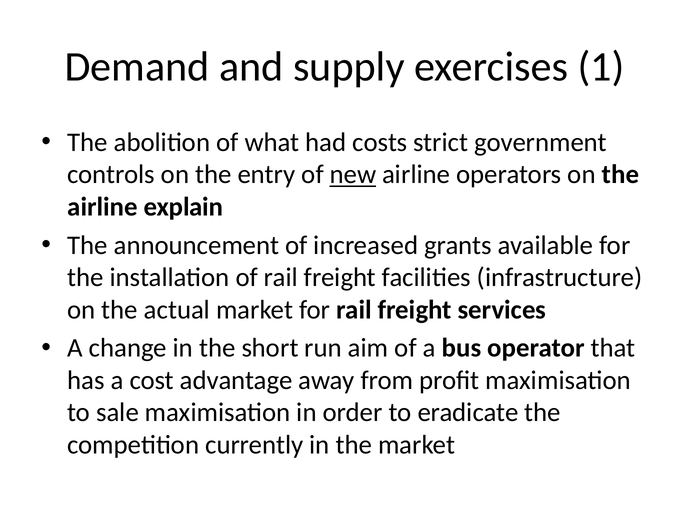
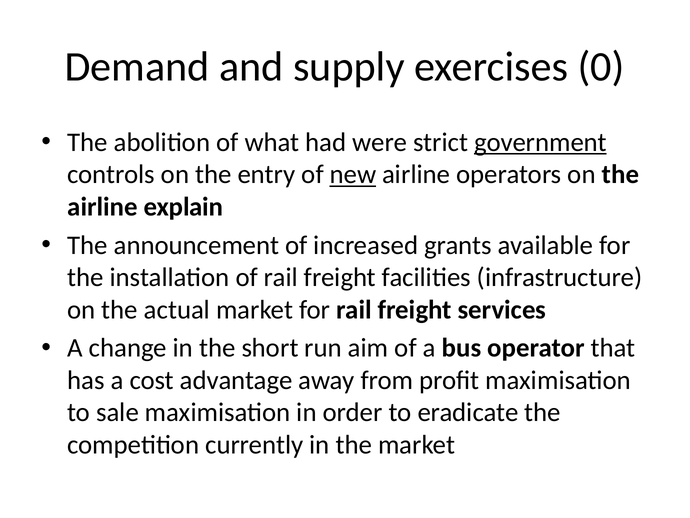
1: 1 -> 0
costs: costs -> were
government underline: none -> present
